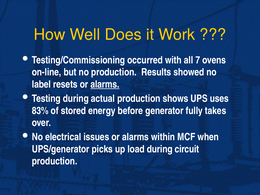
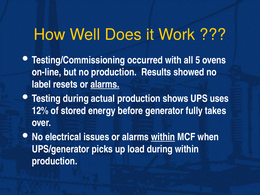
7: 7 -> 5
83%: 83% -> 12%
within at (163, 137) underline: none -> present
during circuit: circuit -> within
